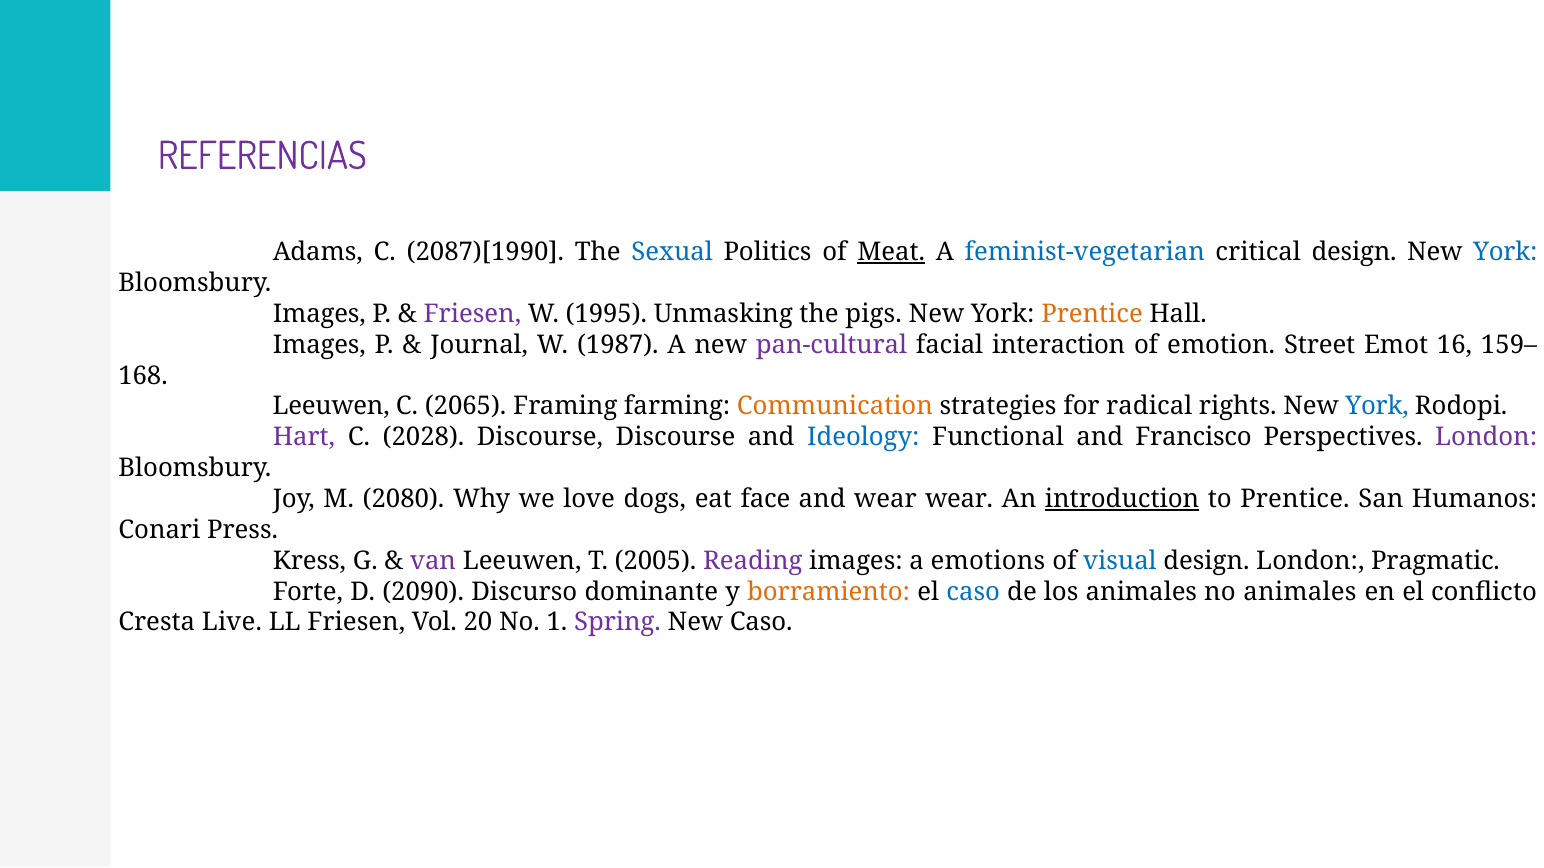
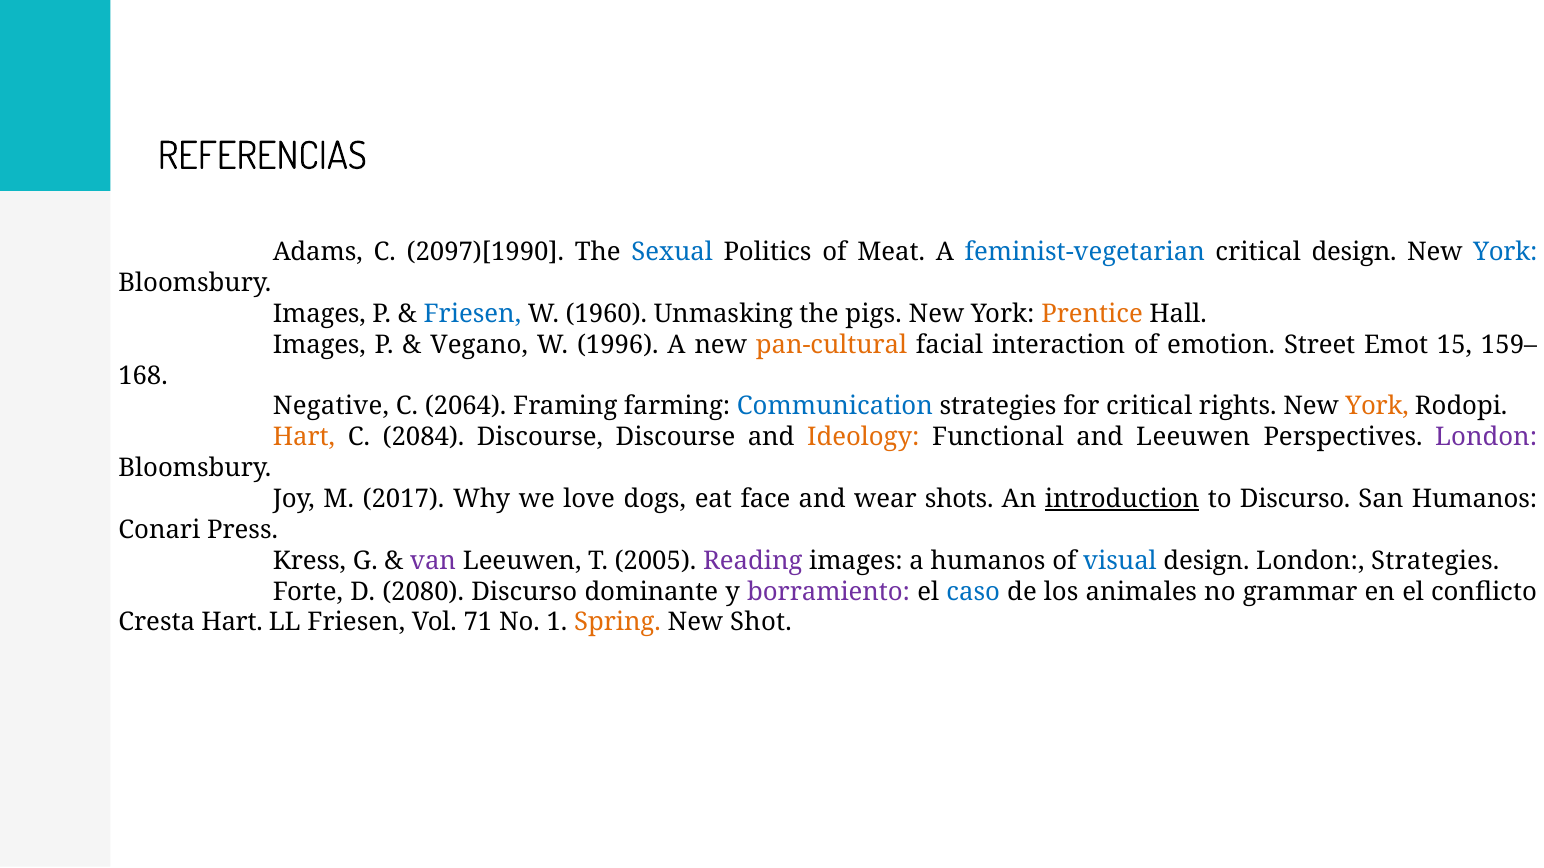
REFERENCIAS colour: purple -> black
2087)[1990: 2087)[1990 -> 2097)[1990
Meat underline: present -> none
Friesen at (472, 314) colour: purple -> blue
1995: 1995 -> 1960
Journal: Journal -> Vegano
1987: 1987 -> 1996
pan-cultural colour: purple -> orange
16: 16 -> 15
Leeuwen at (331, 407): Leeuwen -> Negative
2065: 2065 -> 2064
Communication colour: orange -> blue
for radical: radical -> critical
York at (1377, 407) colour: blue -> orange
Hart at (304, 438) colour: purple -> orange
2028: 2028 -> 2084
Ideology colour: blue -> orange
and Francisco: Francisco -> Leeuwen
2080: 2080 -> 2017
wear wear: wear -> shots
to Prentice: Prentice -> Discurso
a emotions: emotions -> humanos
London Pragmatic: Pragmatic -> Strategies
2090: 2090 -> 2080
borramiento colour: orange -> purple
no animales: animales -> grammar
Cresta Live: Live -> Hart
20: 20 -> 71
Spring colour: purple -> orange
New Caso: Caso -> Shot
